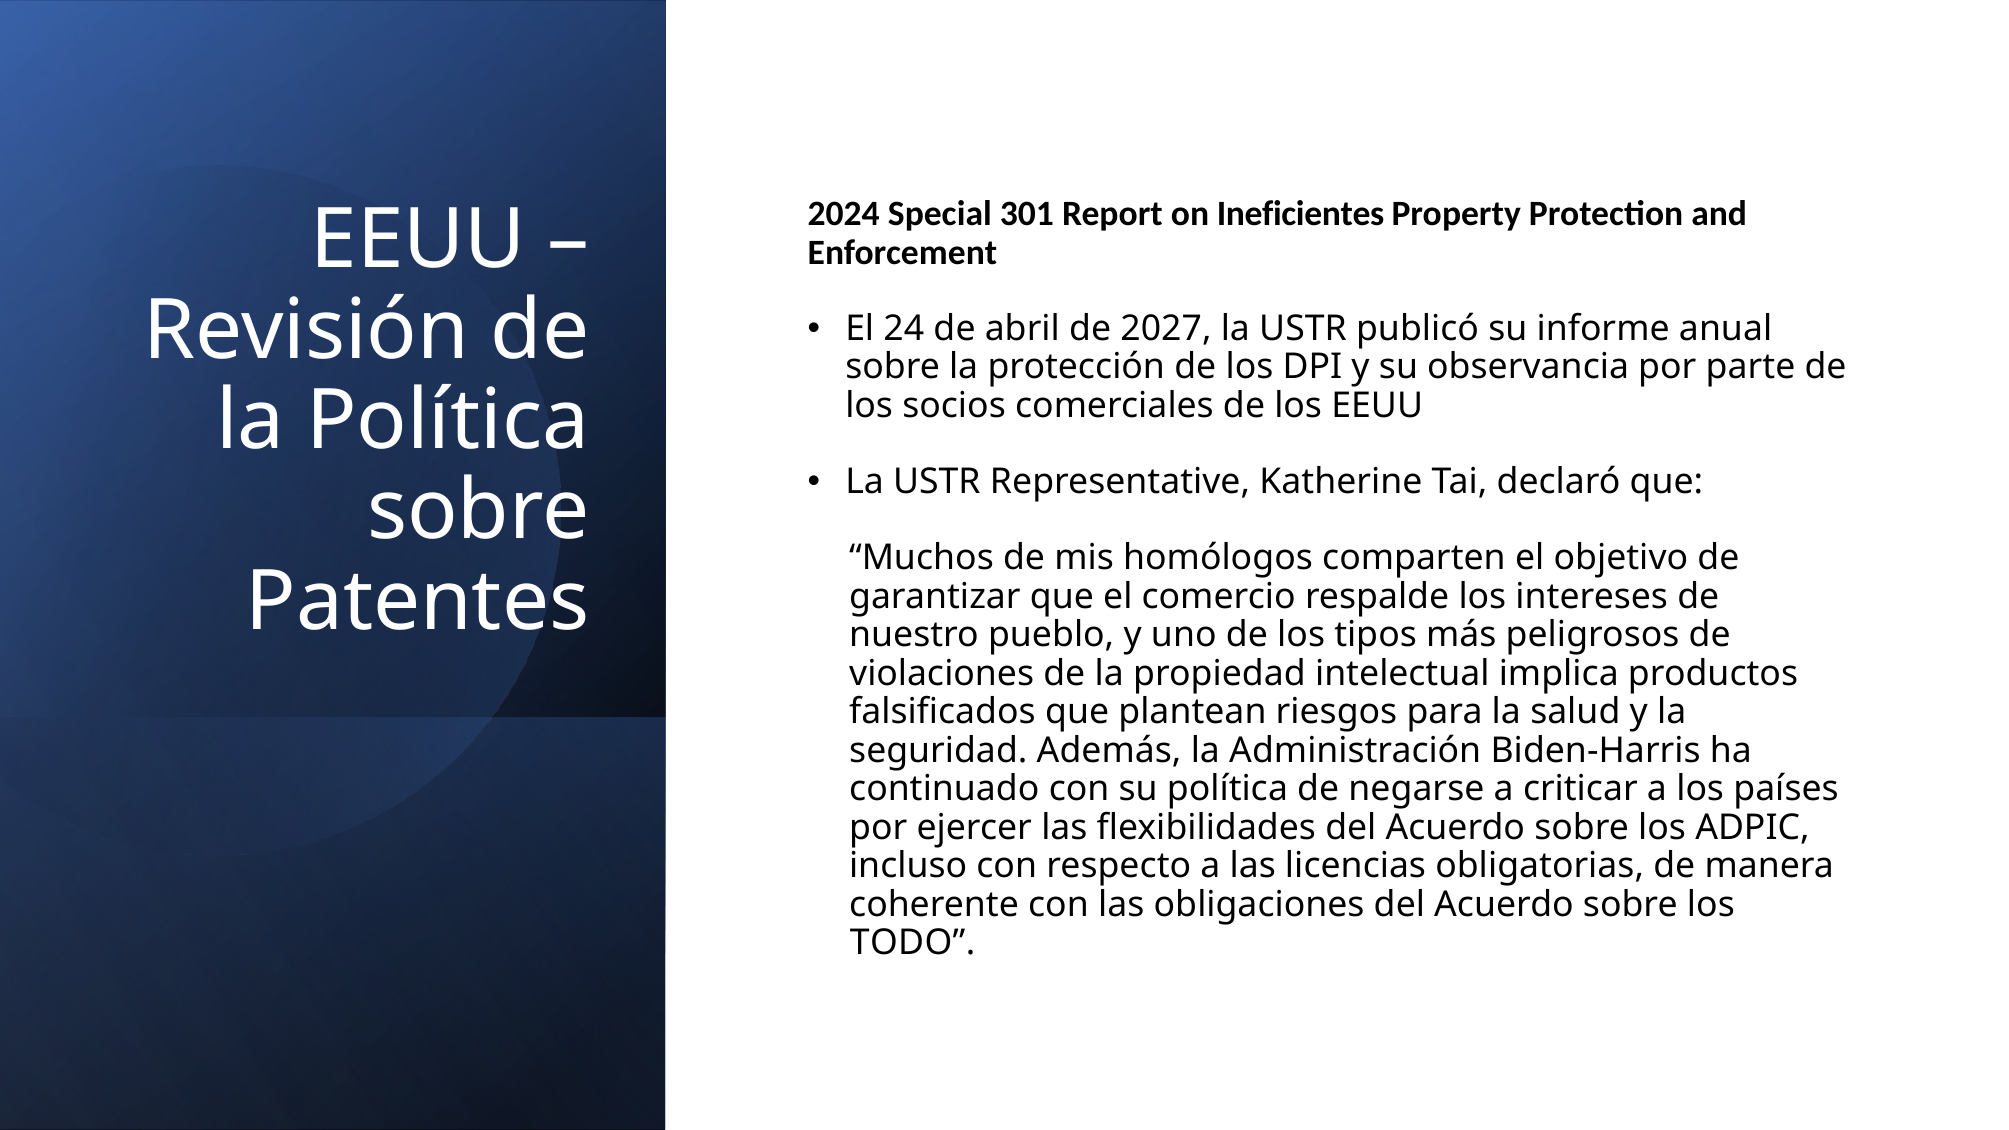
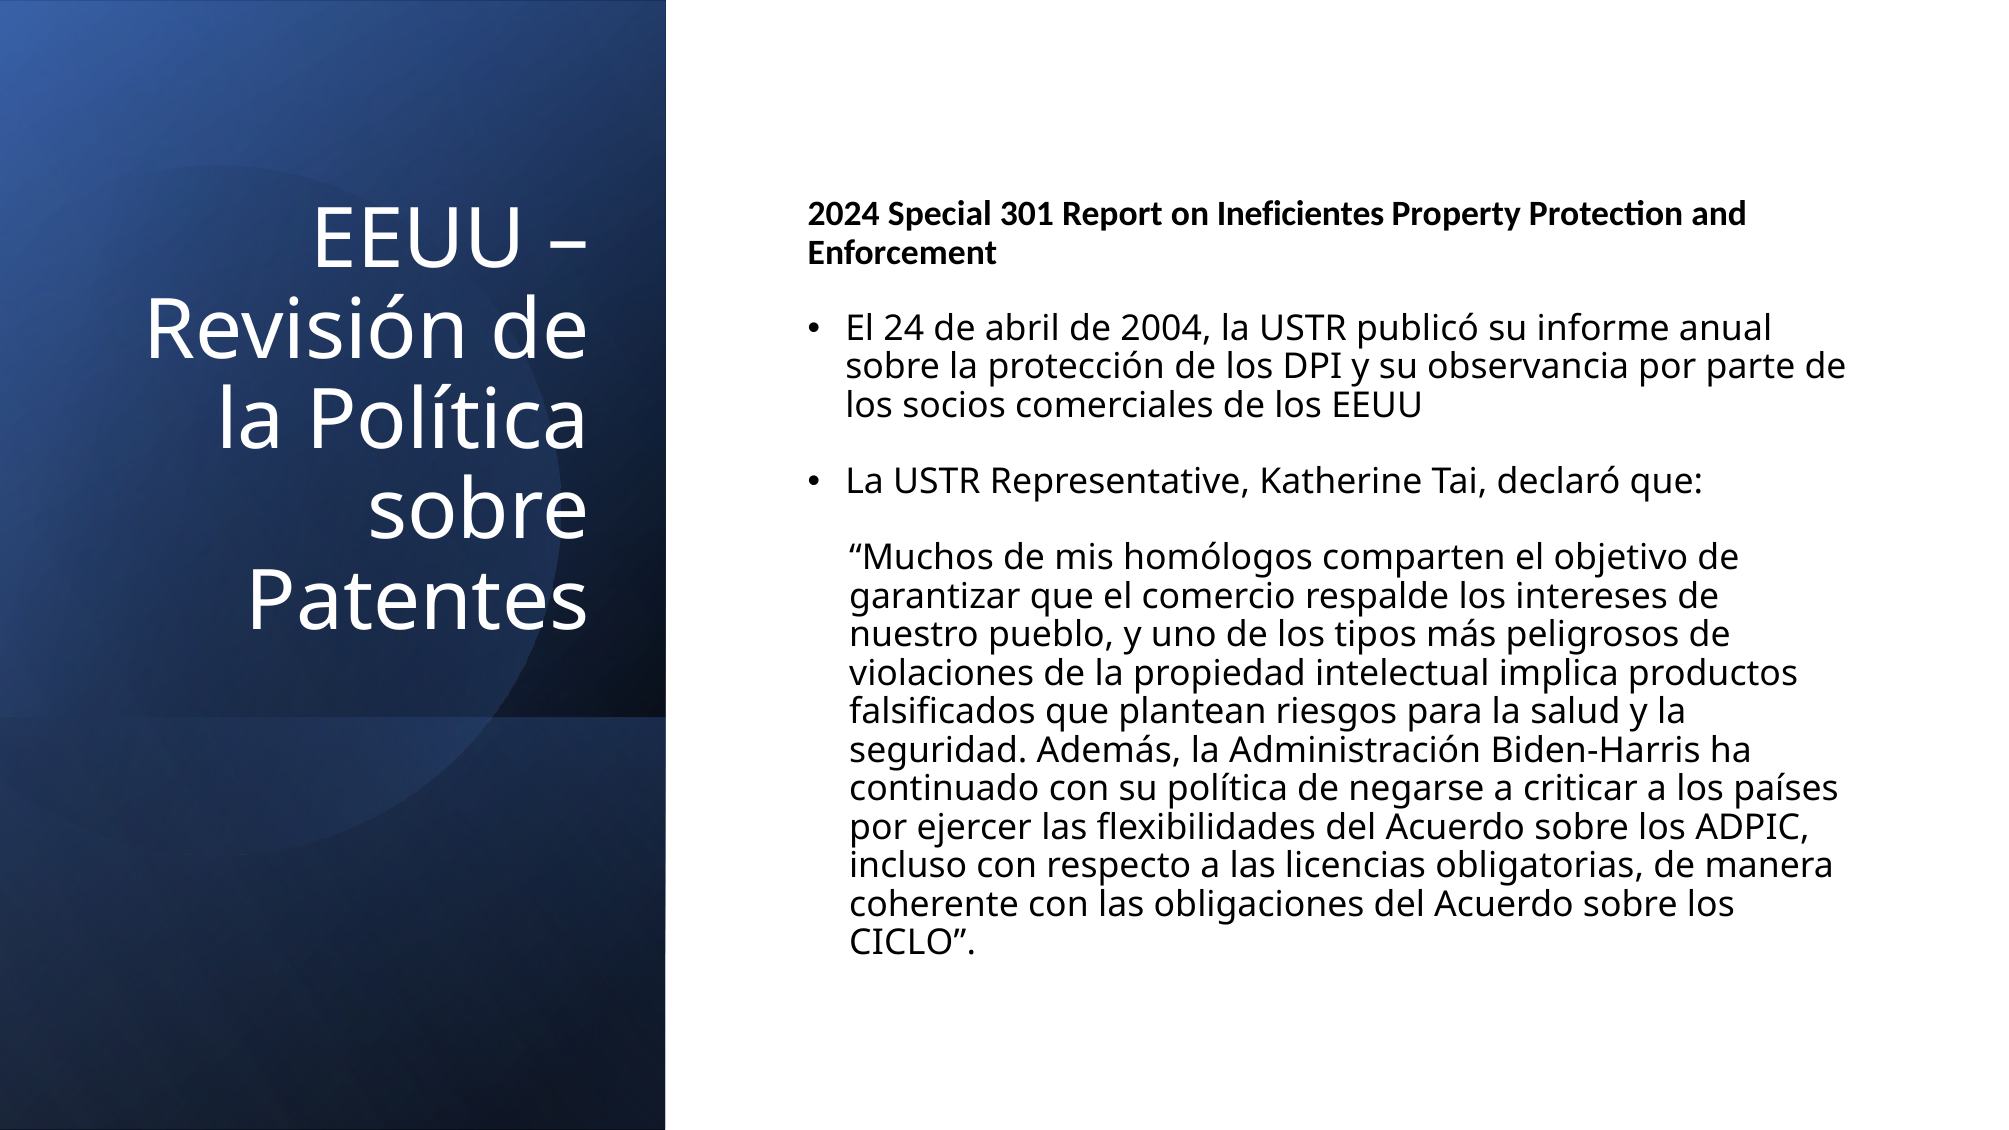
2027: 2027 -> 2004
TODO: TODO -> CICLO
